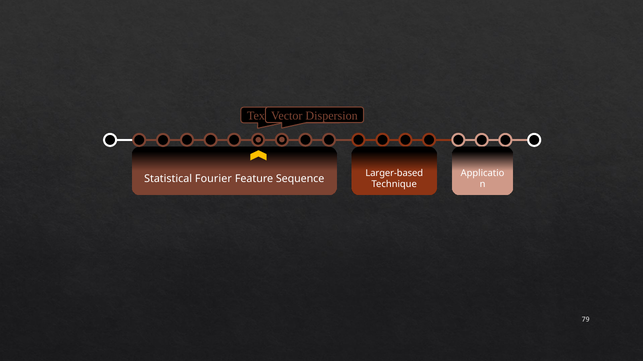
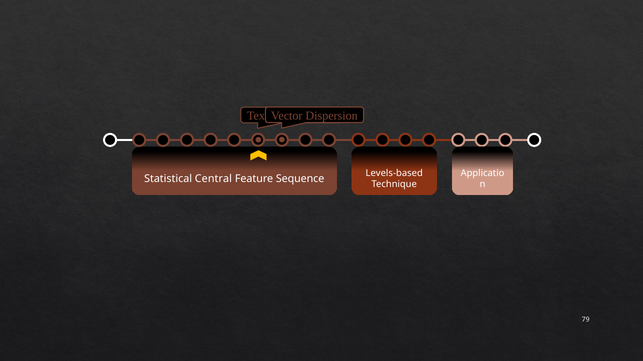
Larger-based: Larger-based -> Levels-based
Fourier: Fourier -> Central
